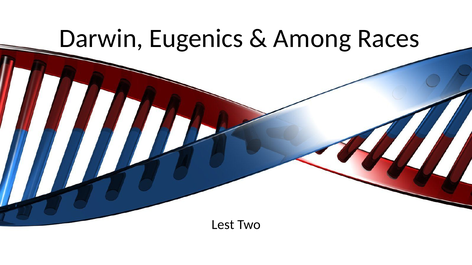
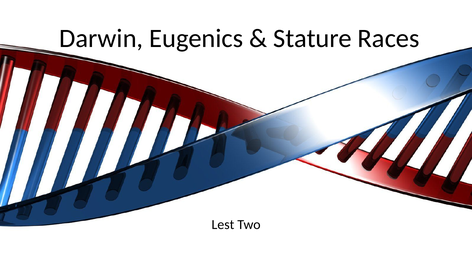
Among: Among -> Stature
